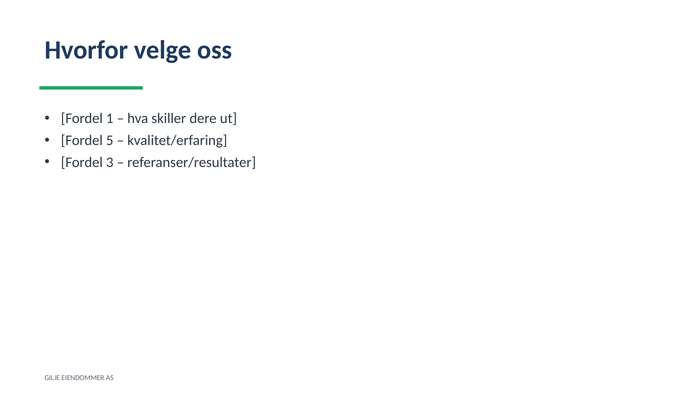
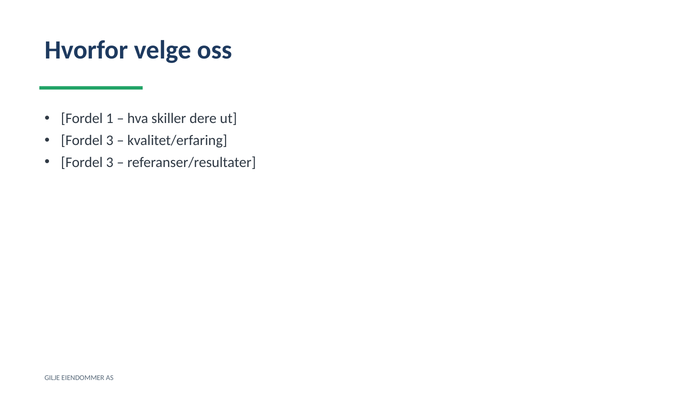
5 at (110, 140): 5 -> 3
